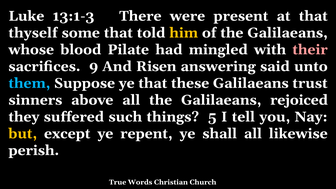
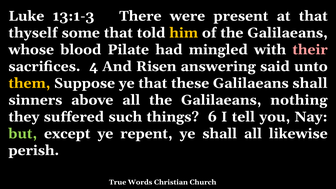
9: 9 -> 4
them colour: light blue -> yellow
Galilaeans trust: trust -> shall
rejoiced: rejoiced -> nothing
5: 5 -> 6
but colour: yellow -> light green
